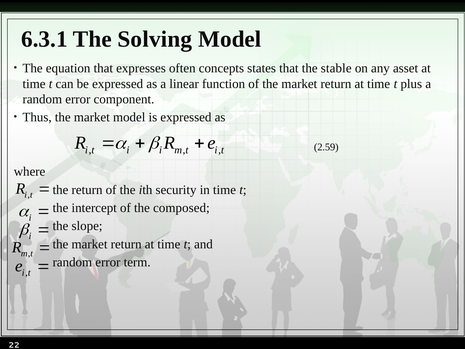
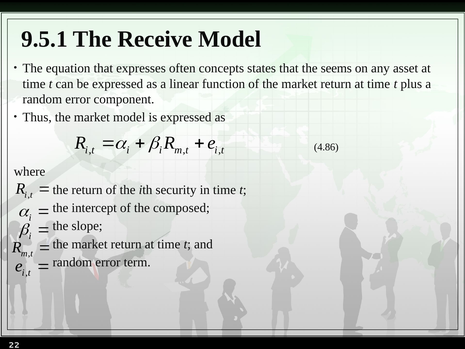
6.3.1: 6.3.1 -> 9.5.1
Solving: Solving -> Receive
stable: stable -> seems
2.59: 2.59 -> 4.86
